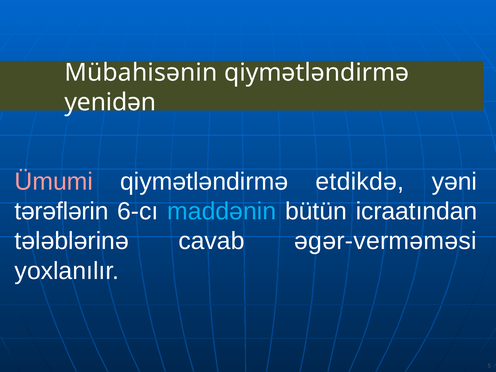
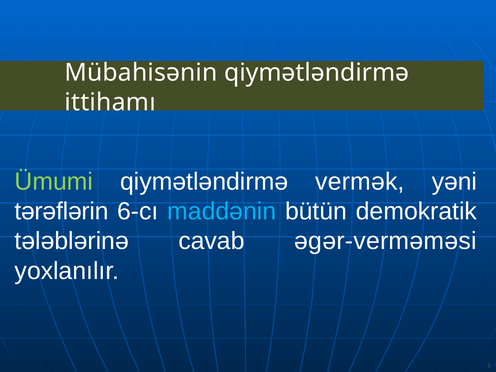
yenidən: yenidən -> ittihamı
Ümumi colour: pink -> light green
etdikdə: etdikdə -> vermək
icraatından: icraatından -> demokratik
